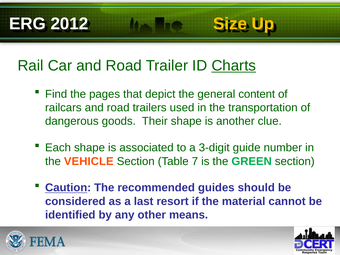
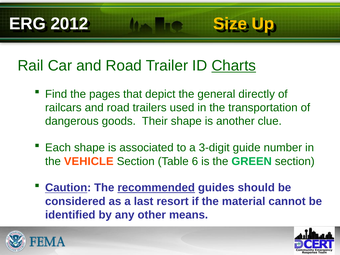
content: content -> directly
7: 7 -> 6
recommended underline: none -> present
